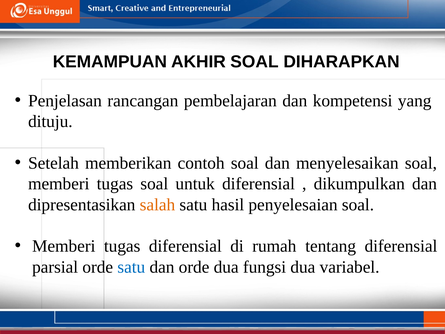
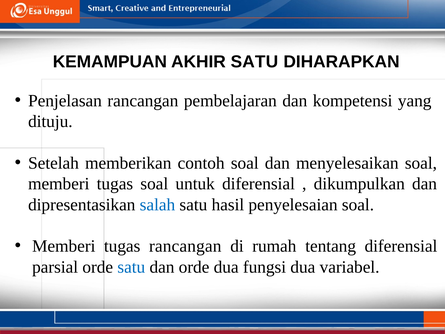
AKHIR SOAL: SOAL -> SATU
salah colour: orange -> blue
tugas diferensial: diferensial -> rancangan
